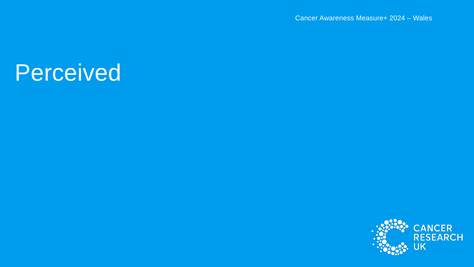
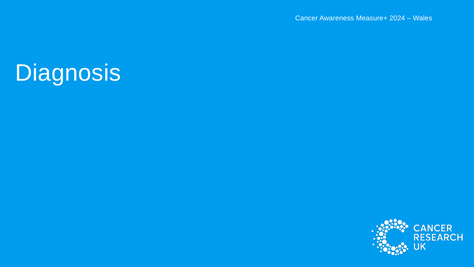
Perceived: Perceived -> Diagnosis
